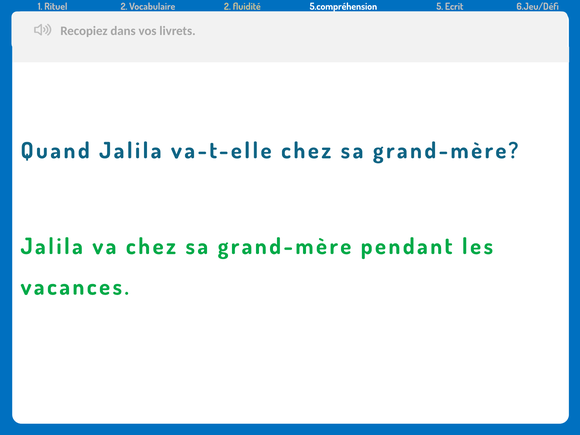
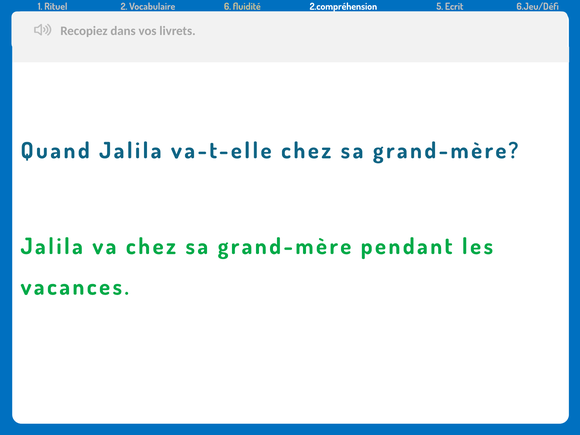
Vocabulaire 2: 2 -> 6
5.compréhension: 5.compréhension -> 2.compréhension
